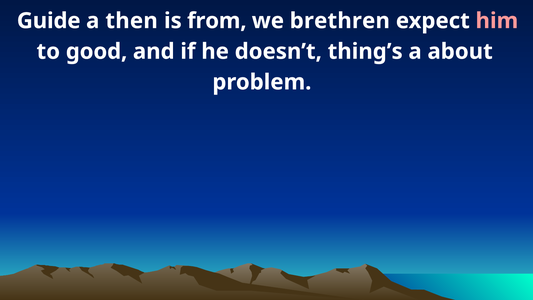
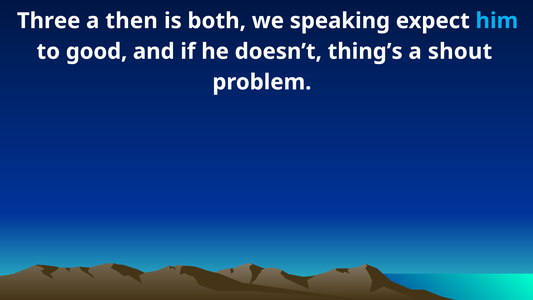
Guide: Guide -> Three
from: from -> both
brethren: brethren -> speaking
him colour: pink -> light blue
about: about -> shout
